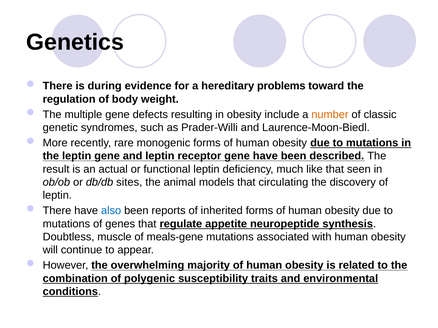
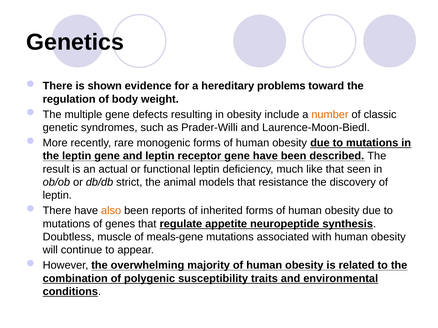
during: during -> shown
sites: sites -> strict
circulating: circulating -> resistance
also colour: blue -> orange
